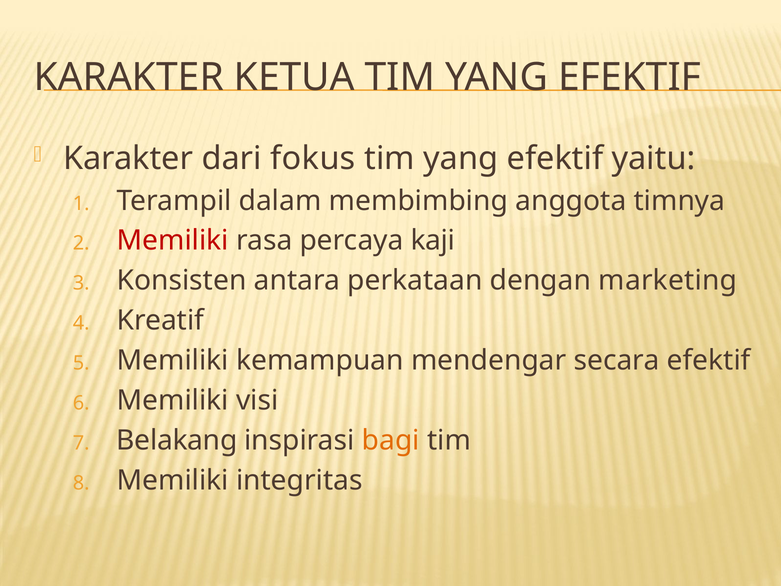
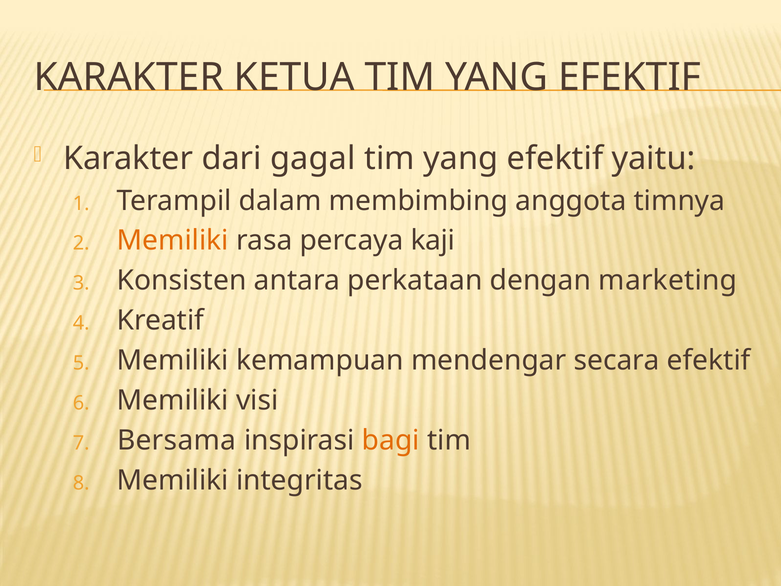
fokus: fokus -> gagal
Memiliki at (173, 241) colour: red -> orange
Belakang: Belakang -> Bersama
